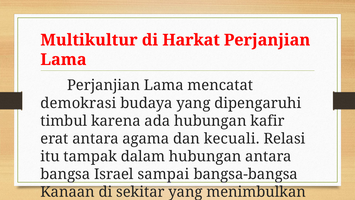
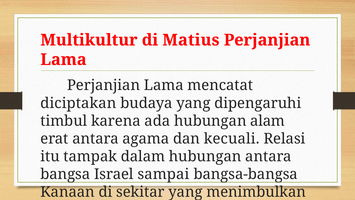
Harkat: Harkat -> Matius
demokrasi: demokrasi -> diciptakan
kafir: kafir -> alam
